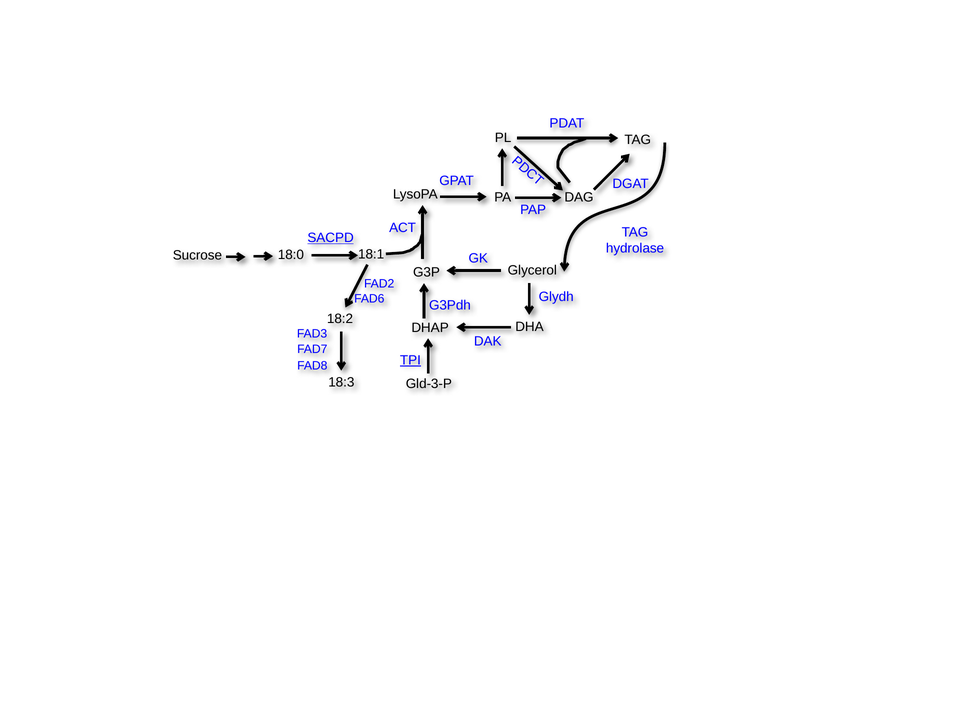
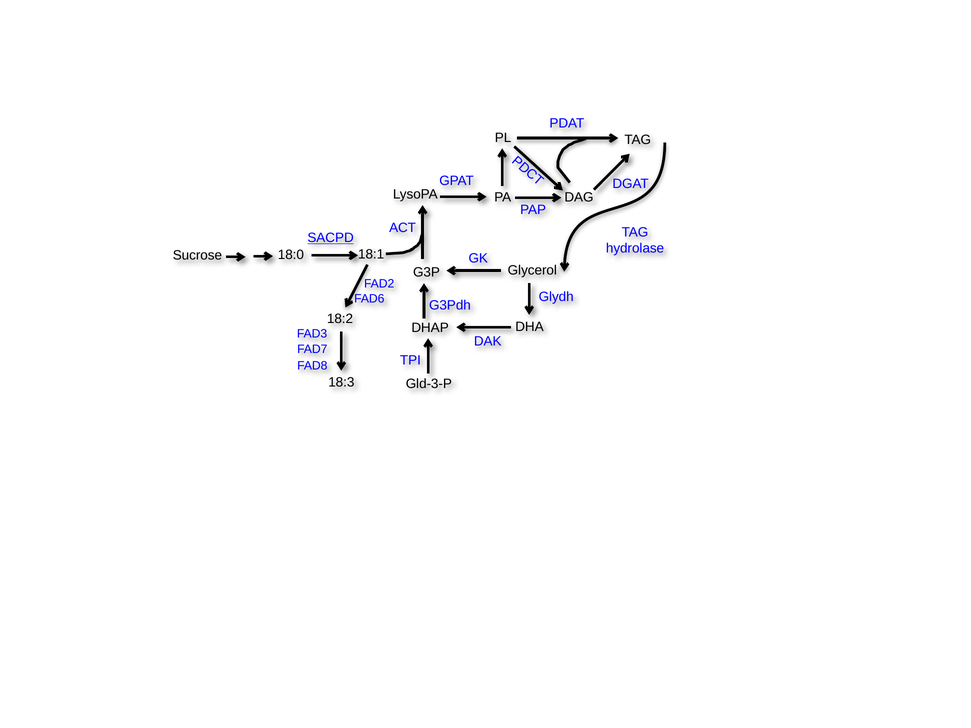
TPI underline: present -> none
